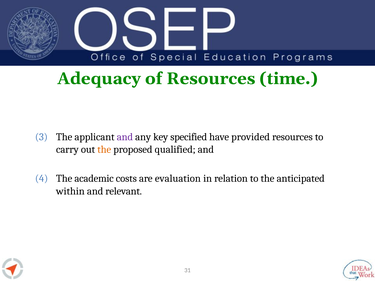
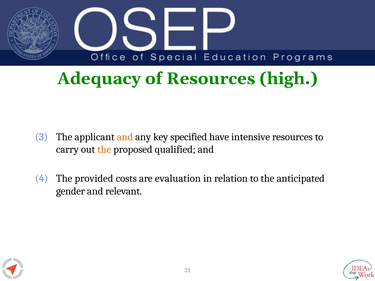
time: time -> high
and at (125, 137) colour: purple -> orange
provided: provided -> intensive
academic: academic -> provided
within: within -> gender
